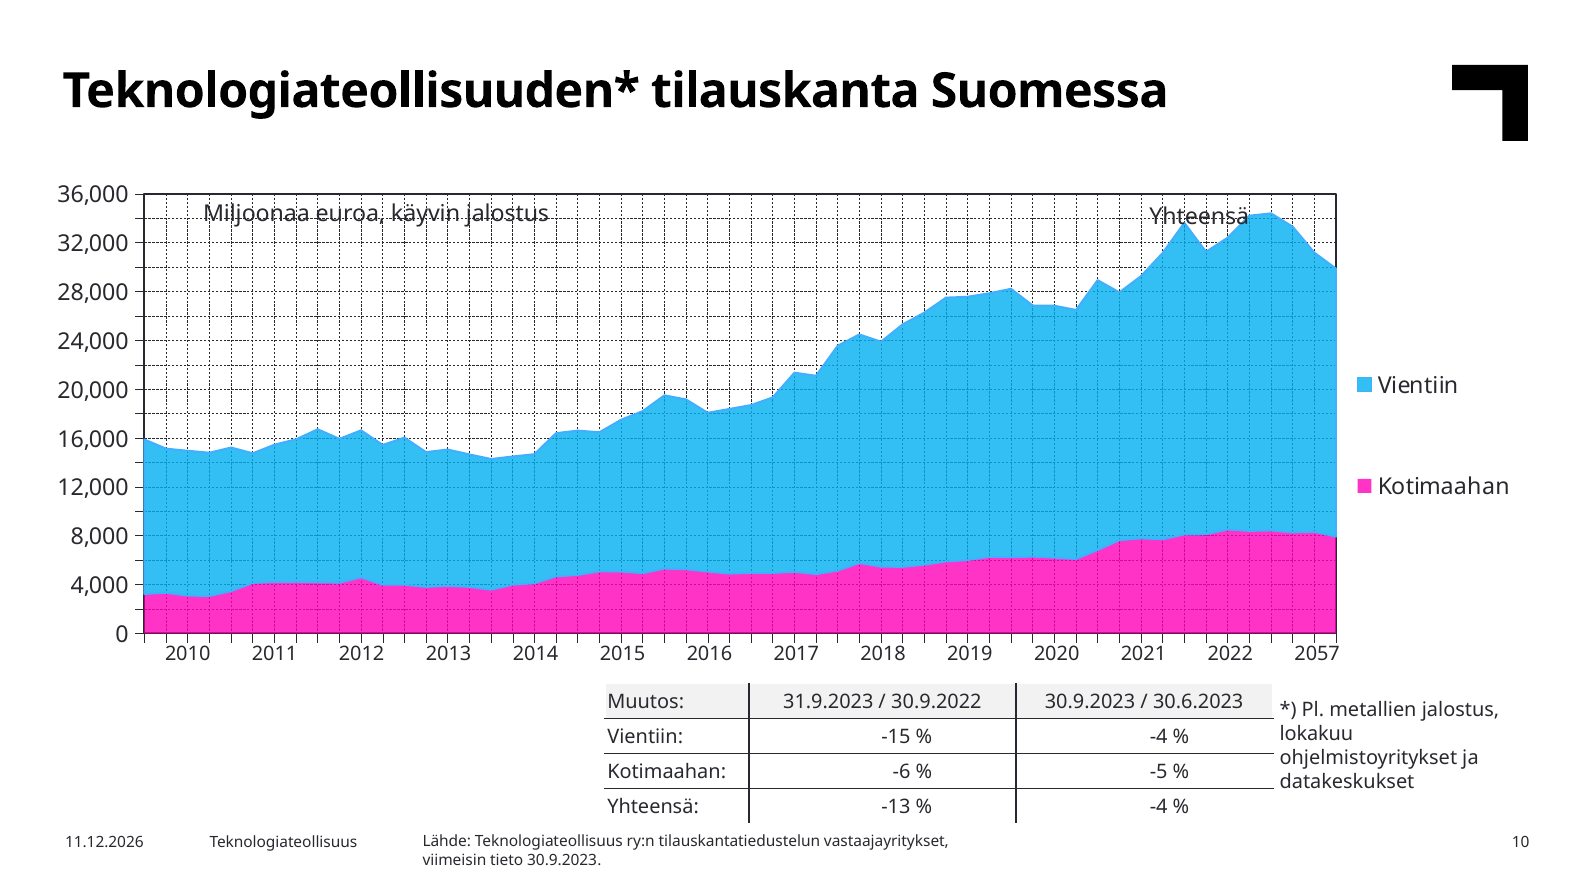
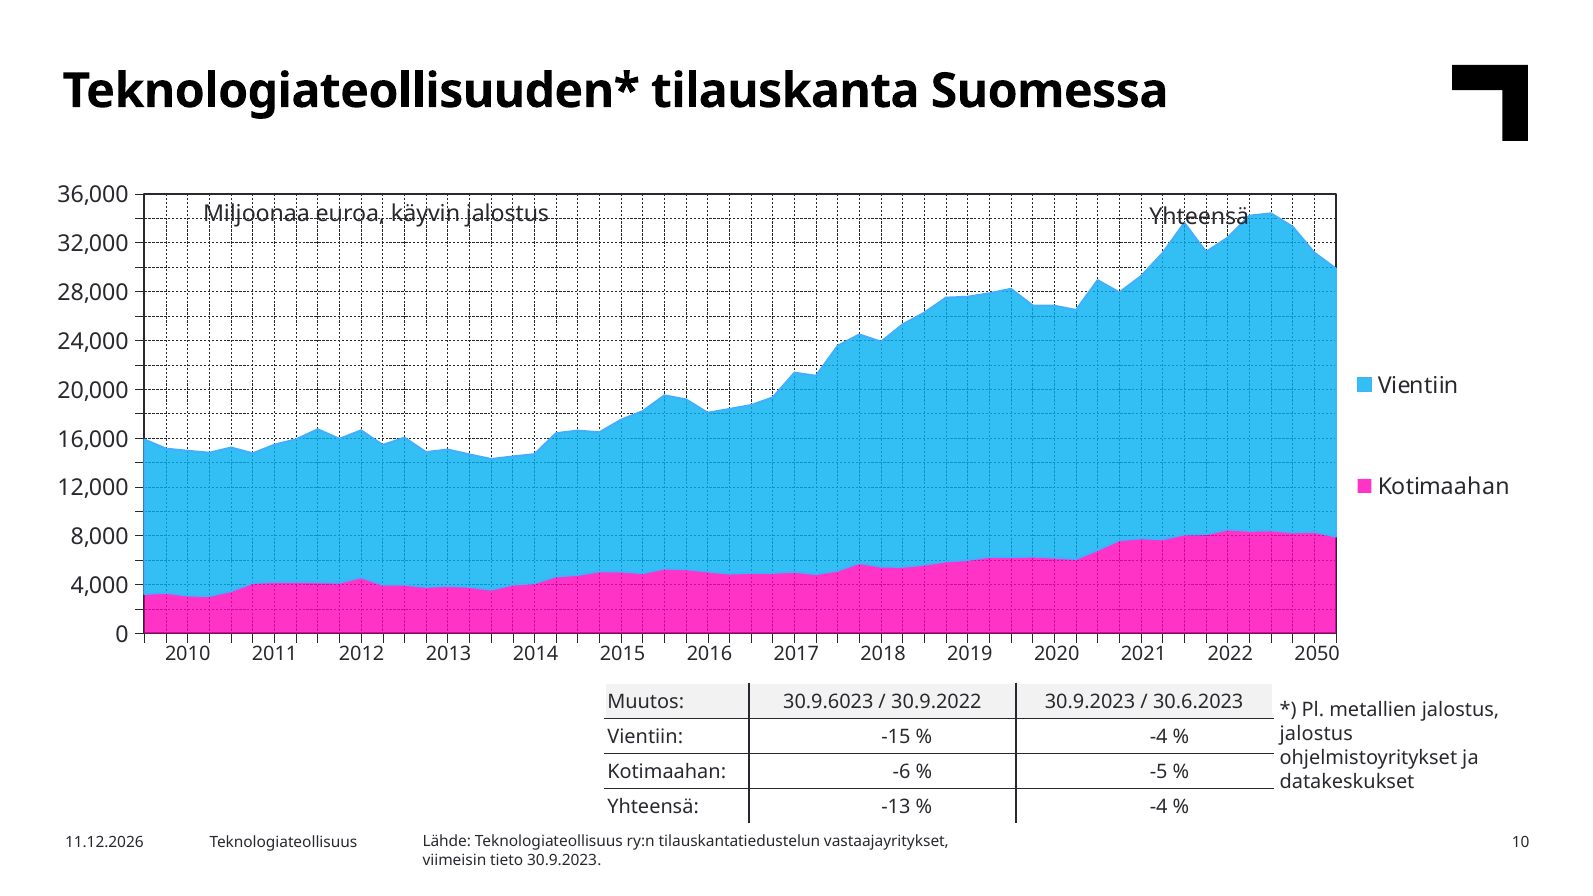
2057: 2057 -> 2050
31.9.2023: 31.9.2023 -> 30.9.6023
lokakuu at (1316, 734): lokakuu -> jalostus
